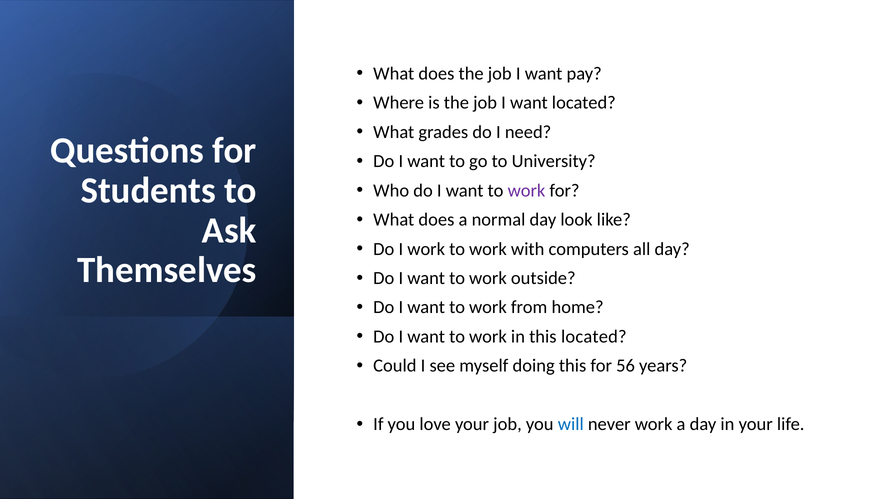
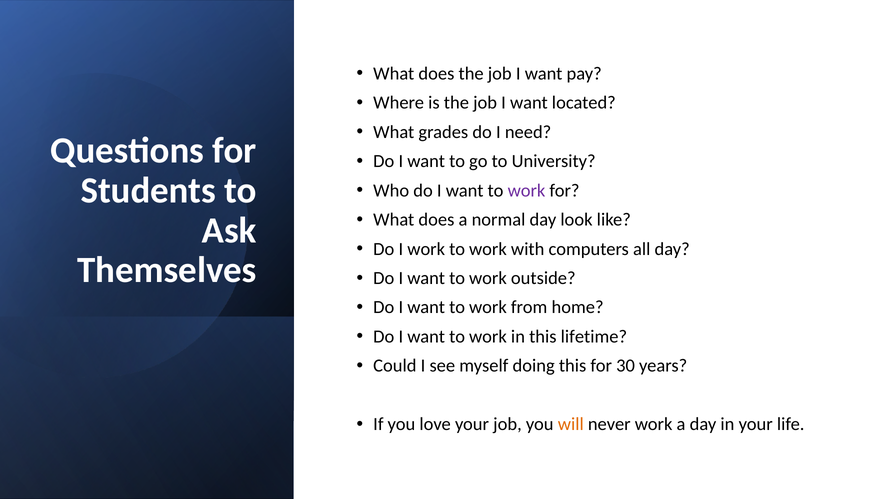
this located: located -> lifetime
56: 56 -> 30
will colour: blue -> orange
